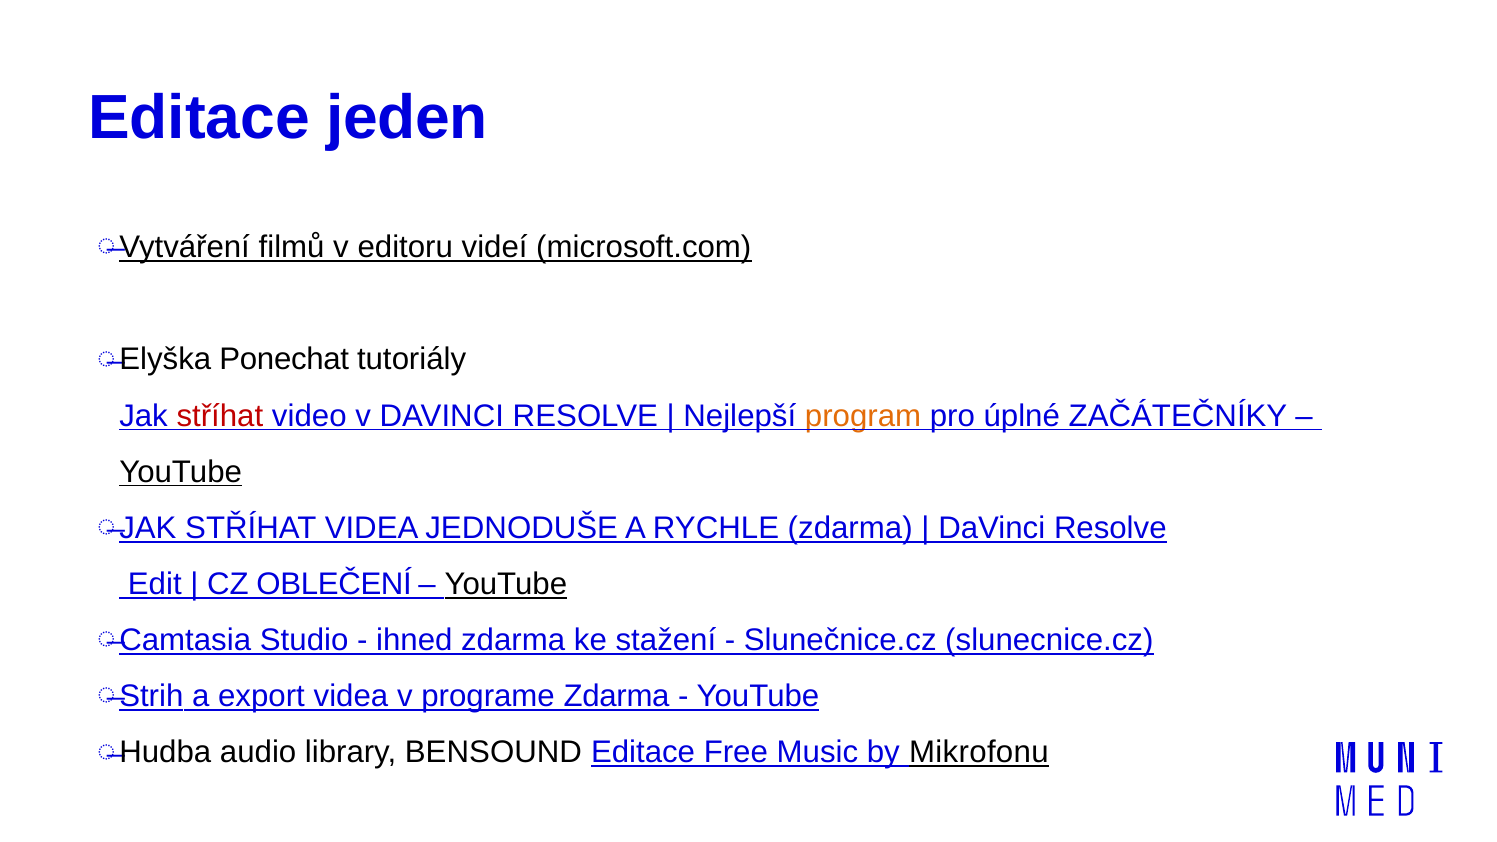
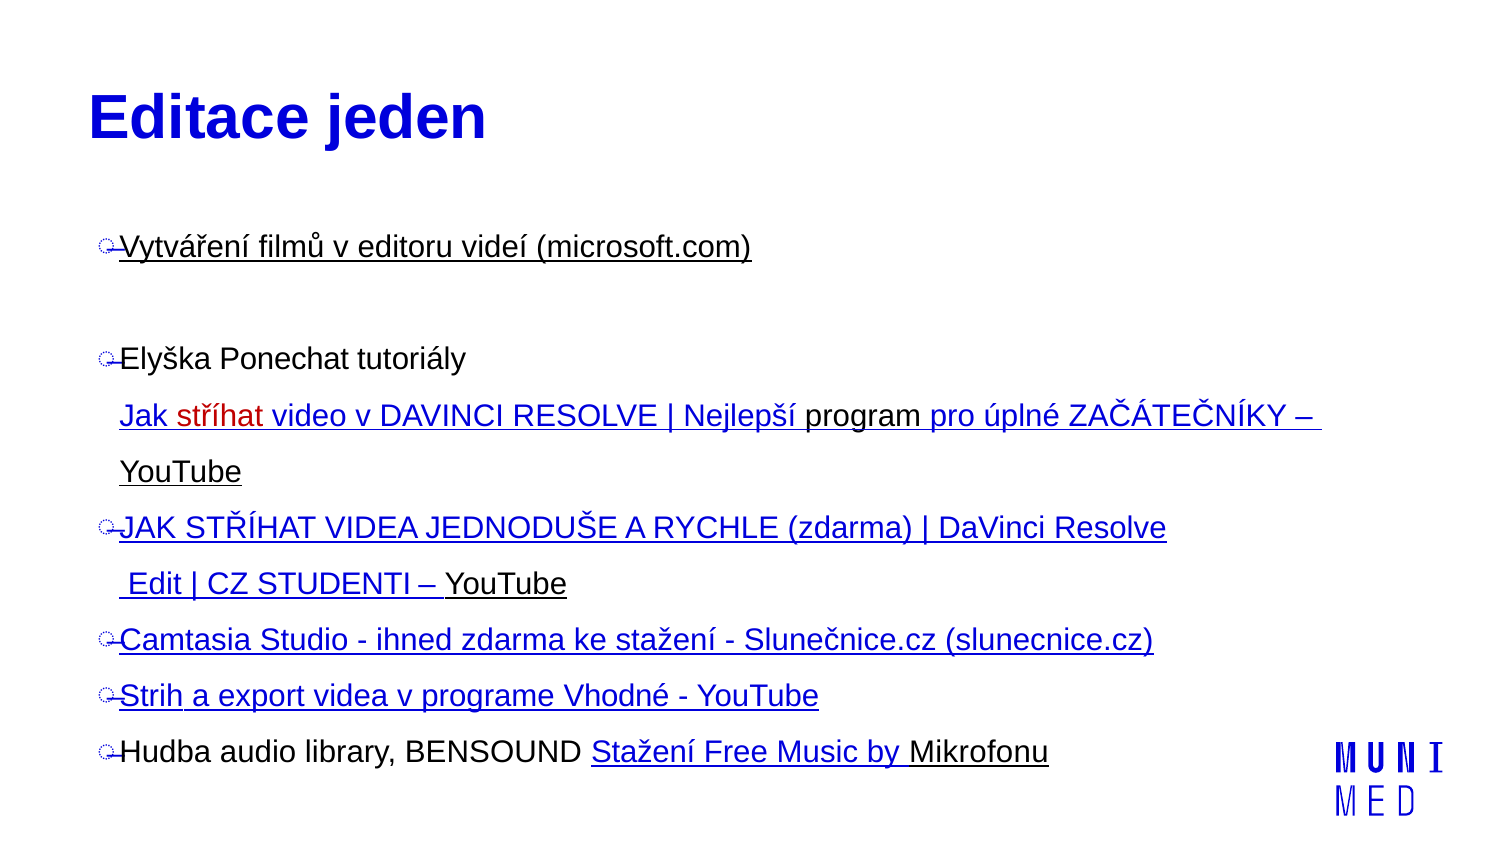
program colour: orange -> black
OBLEČENÍ: OBLEČENÍ -> STUDENTI
programe Zdarma: Zdarma -> Vhodné
BENSOUND Editace: Editace -> Stažení
